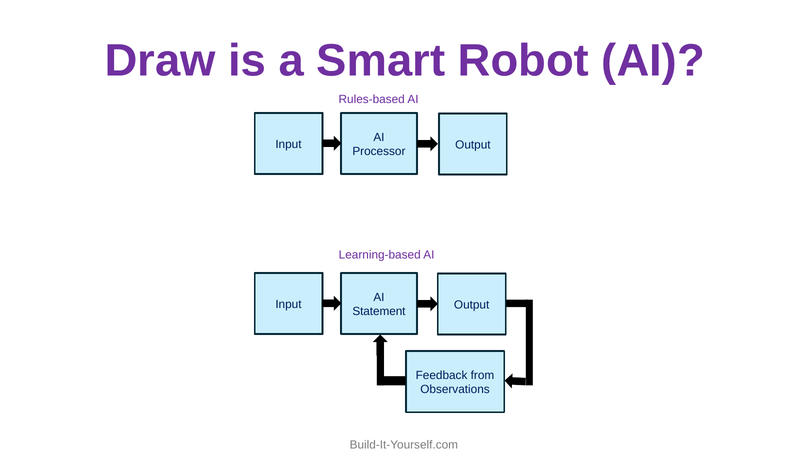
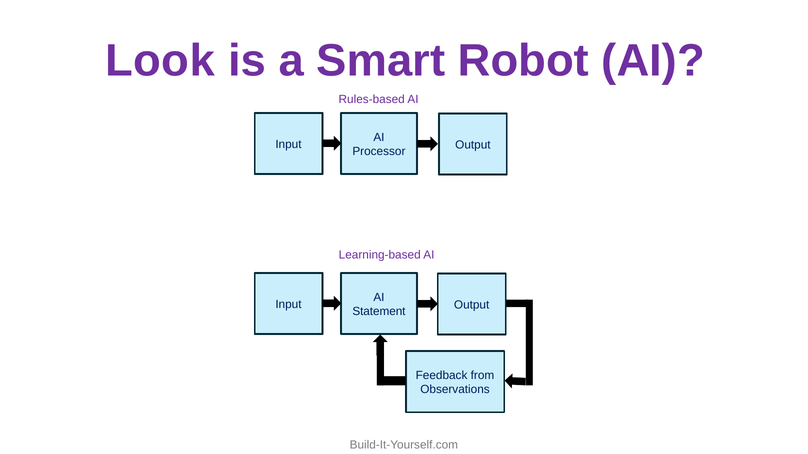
Draw: Draw -> Look
